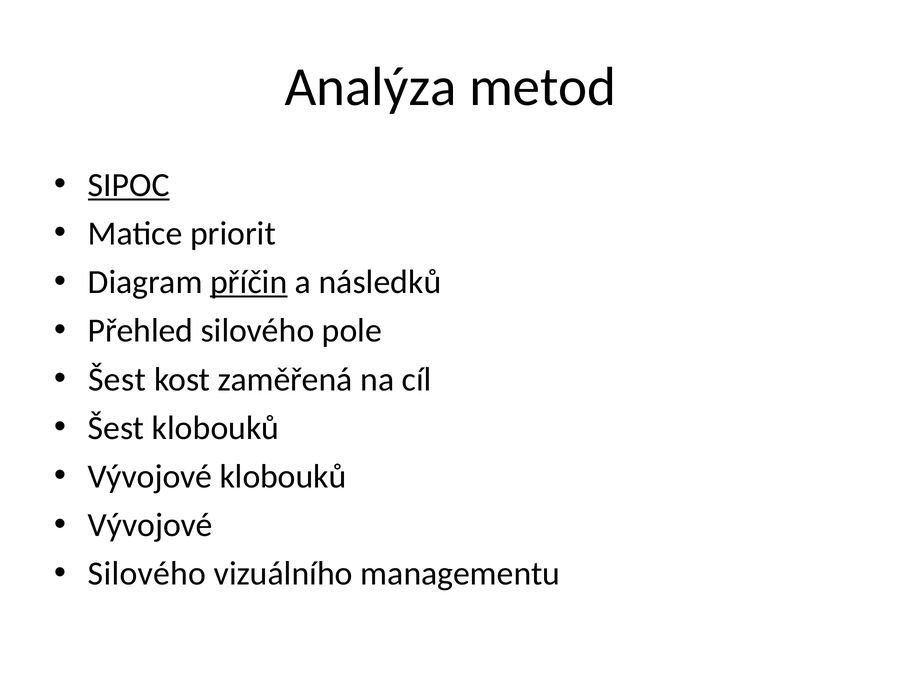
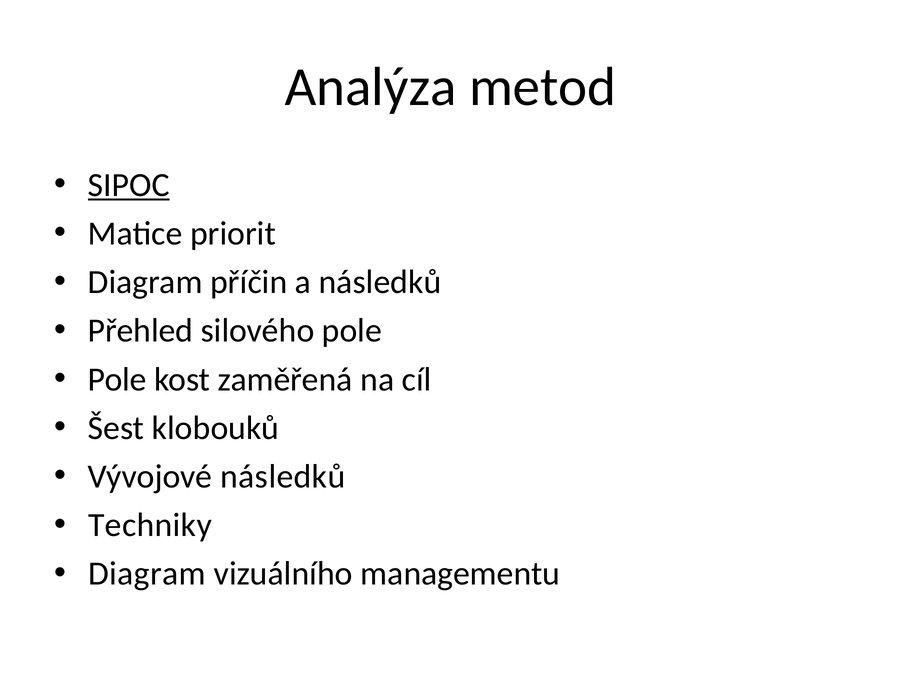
příčin underline: present -> none
Šest at (117, 379): Šest -> Pole
Vývojové klobouků: klobouků -> následků
Vývojové at (150, 525): Vývojové -> Techniky
Silového at (147, 574): Silového -> Diagram
